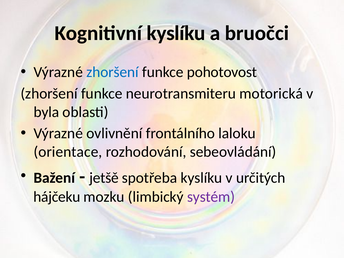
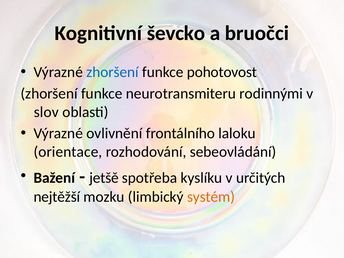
Kognitivní kyslíku: kyslíku -> ševcko
motorická: motorická -> rodinnými
byla: byla -> slov
hájčeku: hájčeku -> nejtěžší
systém colour: purple -> orange
